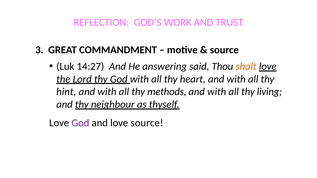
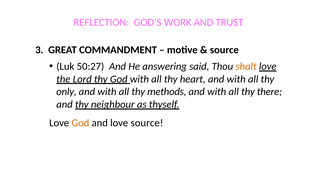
14:27: 14:27 -> 50:27
hint: hint -> only
living: living -> there
God at (80, 123) colour: purple -> orange
